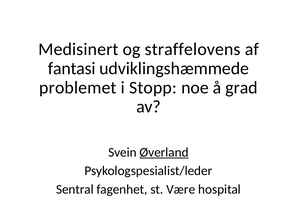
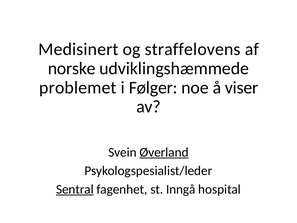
fantasi: fantasi -> norske
Stopp: Stopp -> Følger
grad: grad -> viser
Sentral underline: none -> present
Være: Være -> Inngå
